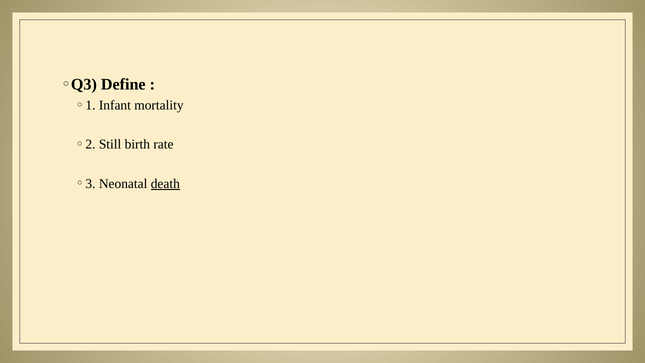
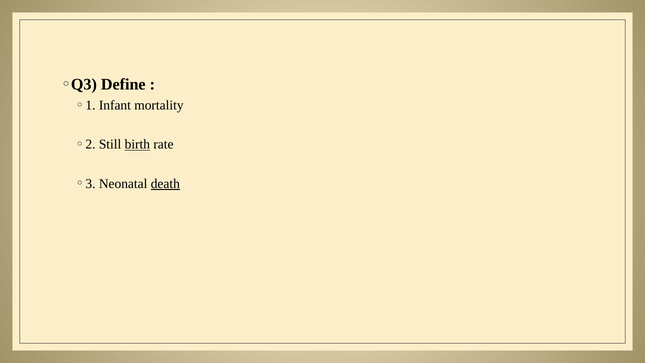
birth underline: none -> present
